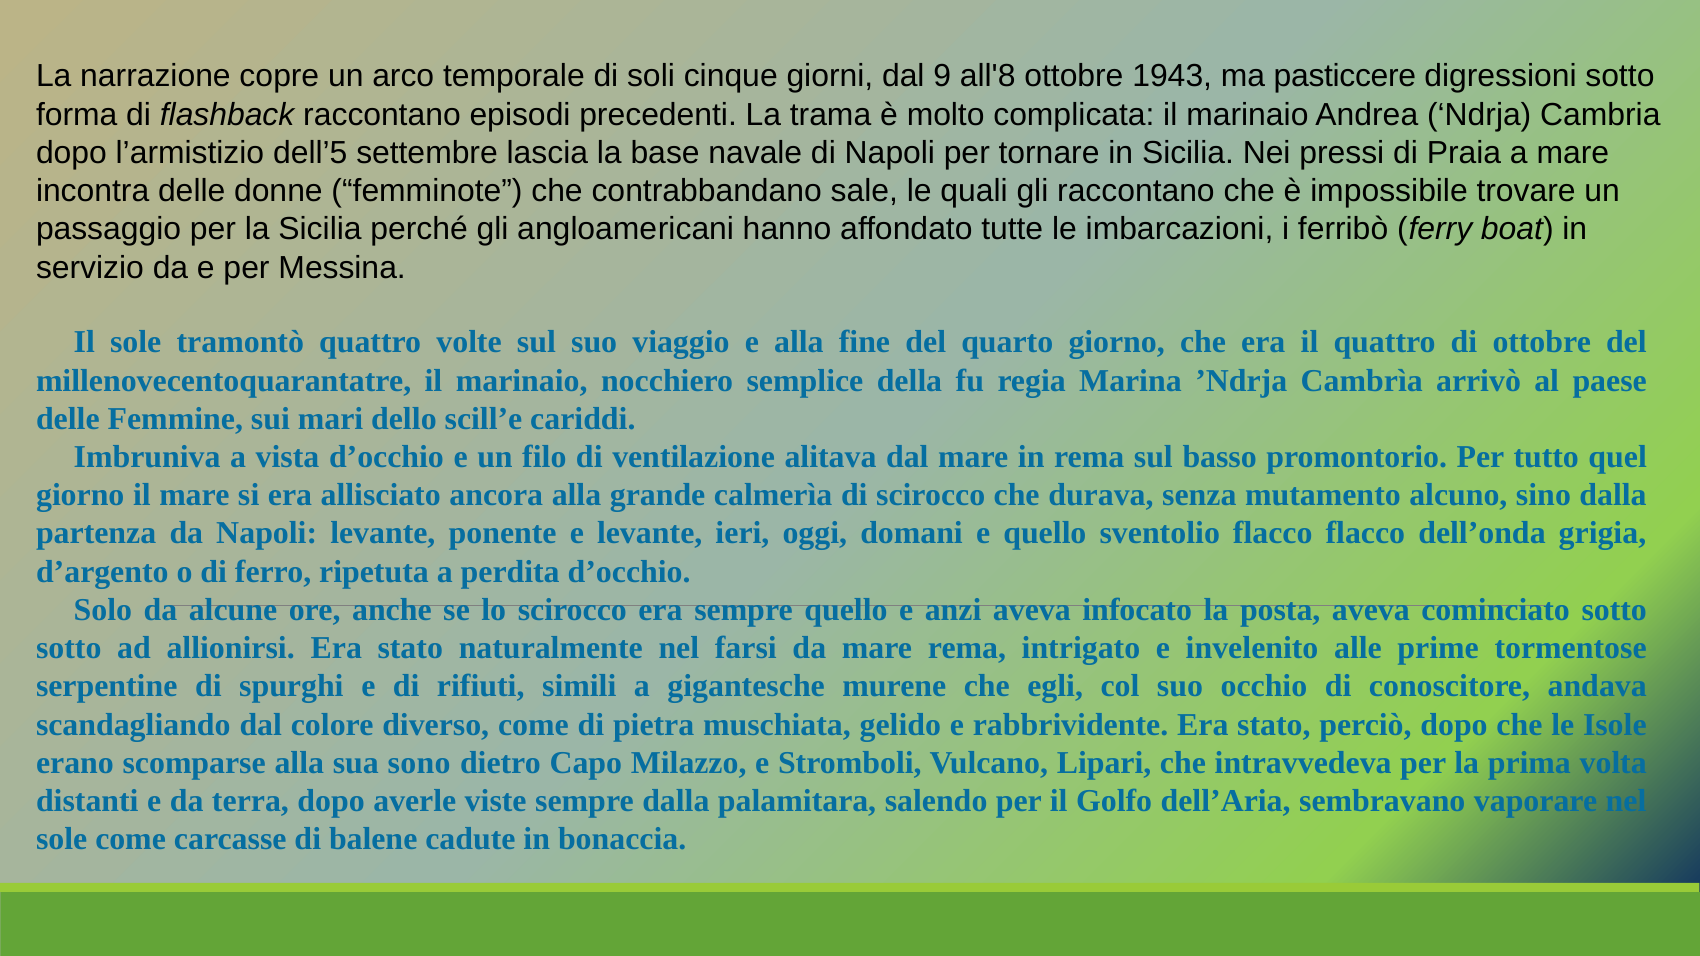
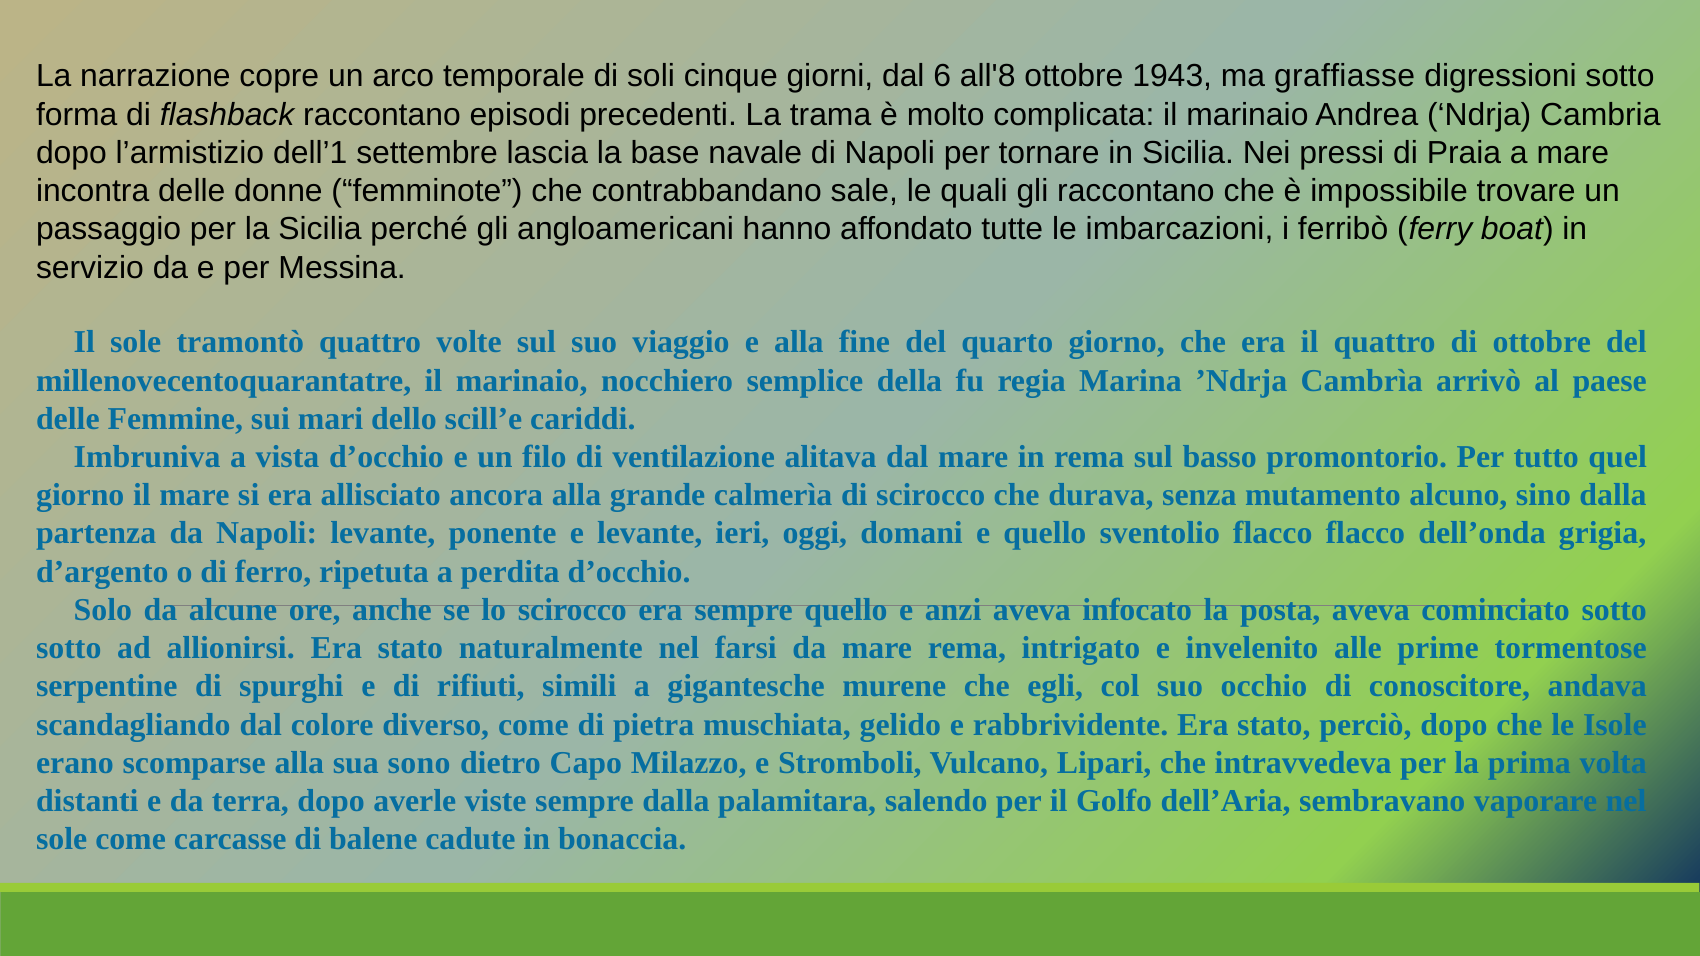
9: 9 -> 6
pasticcere: pasticcere -> graffiasse
dell’5: dell’5 -> dell’1
